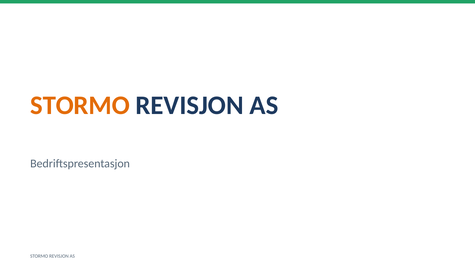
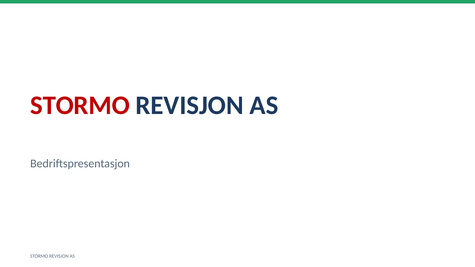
STORMO at (80, 105) colour: orange -> red
